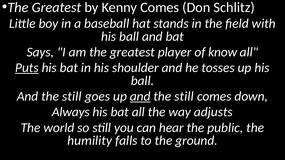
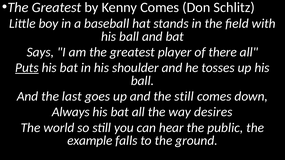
know: know -> there
still at (72, 97): still -> last
and at (140, 97) underline: present -> none
adjusts: adjusts -> desires
humility: humility -> example
